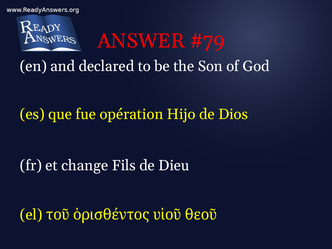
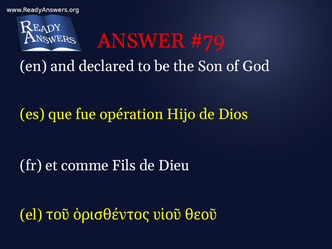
change: change -> comme
